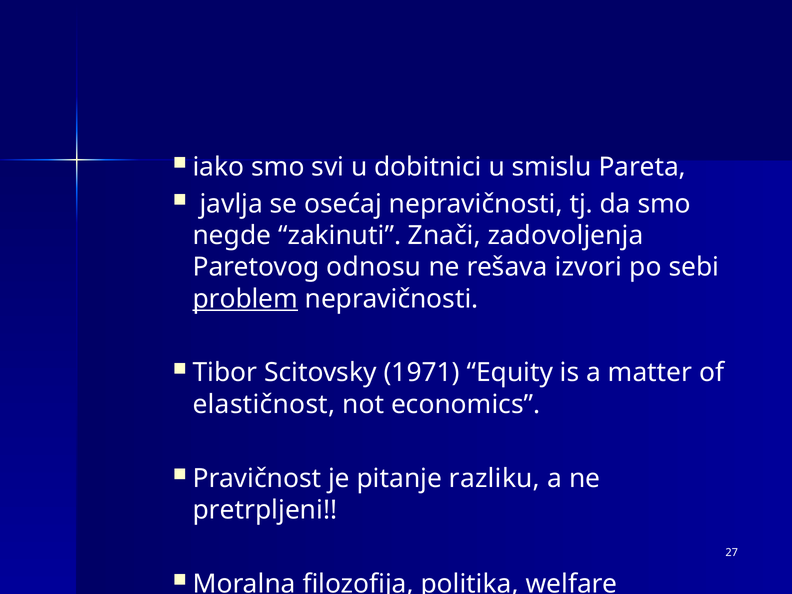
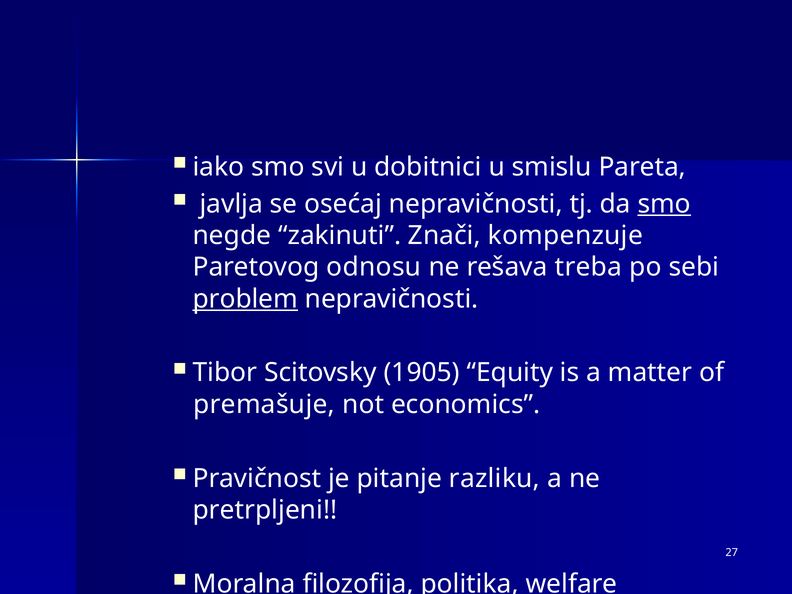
smo at (664, 204) underline: none -> present
zadovoljenja: zadovoljenja -> kompenzuje
izvori: izvori -> treba
1971: 1971 -> 1905
elastičnost: elastičnost -> premašuje
